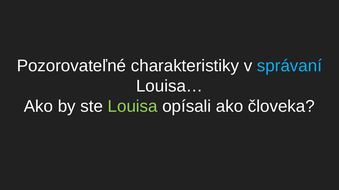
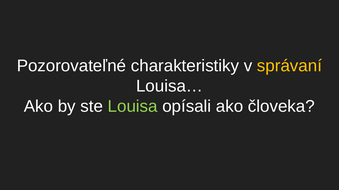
správaní colour: light blue -> yellow
